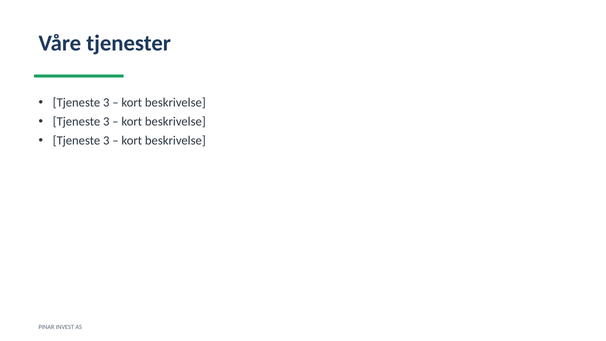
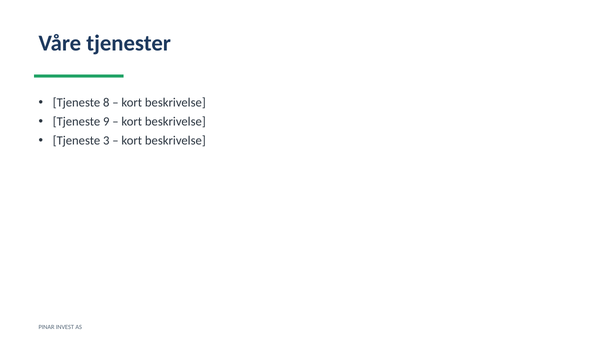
3 at (106, 103): 3 -> 8
3 at (106, 122): 3 -> 9
